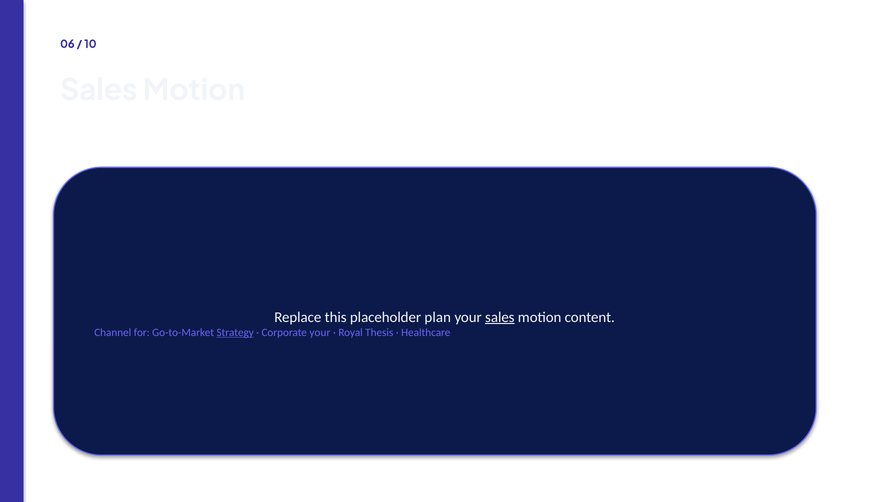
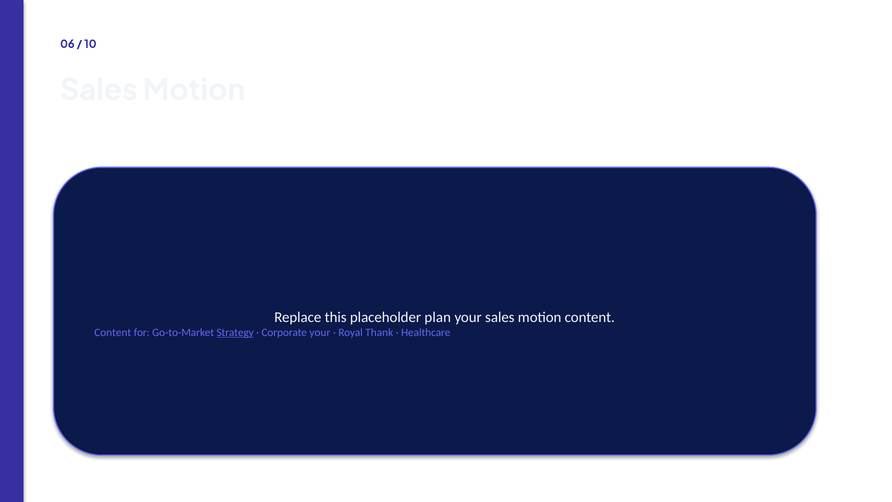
sales at (500, 317) underline: present -> none
Channel at (113, 332): Channel -> Content
Thesis: Thesis -> Thank
